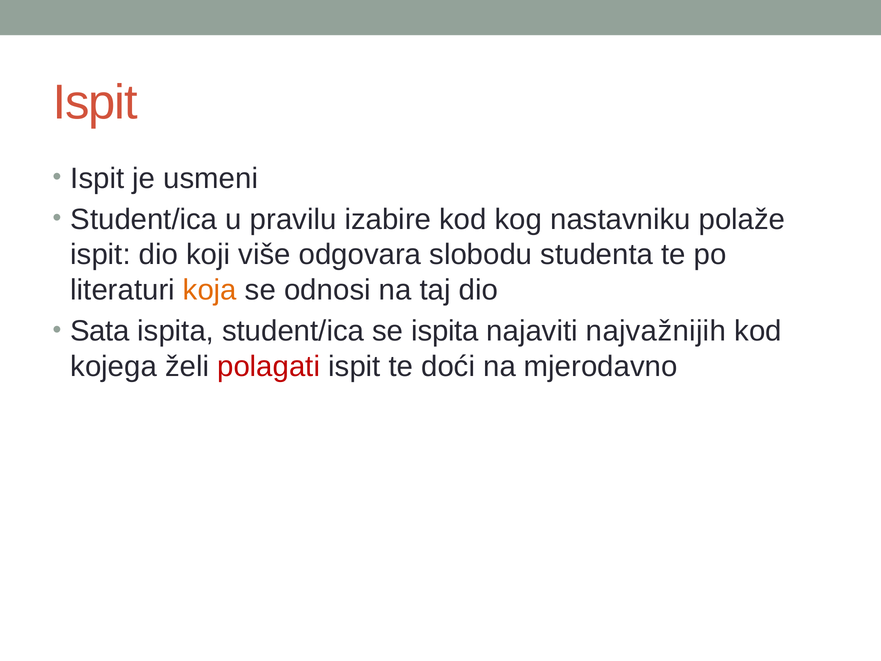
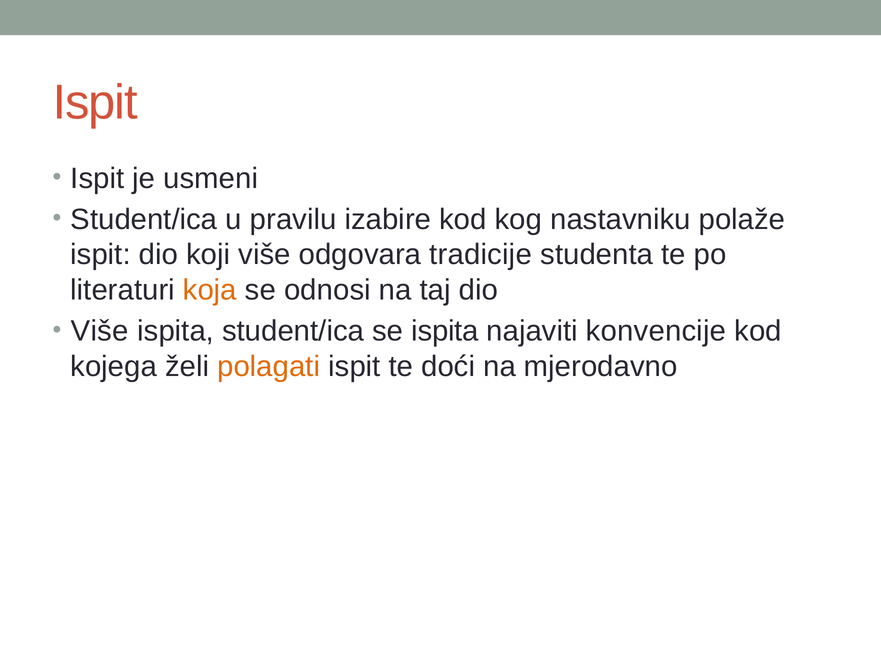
slobodu: slobodu -> tradicije
Sata at (100, 331): Sata -> Više
najvažnijih: najvažnijih -> konvencije
polagati colour: red -> orange
